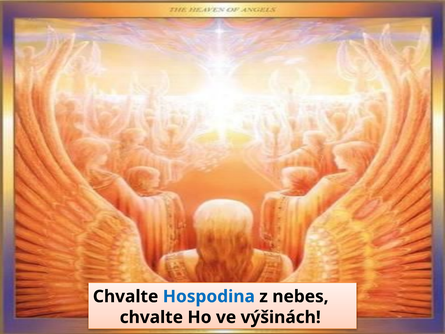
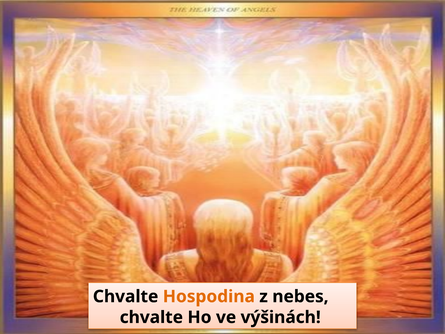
Hospodina colour: blue -> orange
